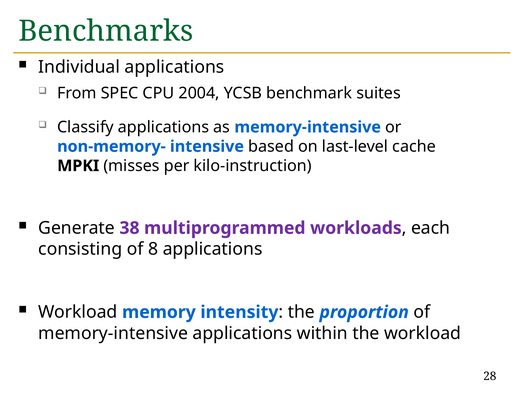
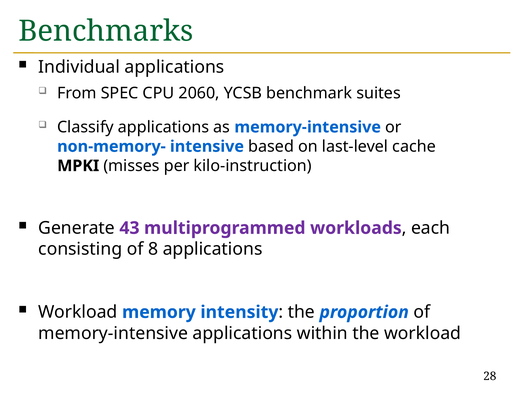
2004: 2004 -> 2060
38: 38 -> 43
